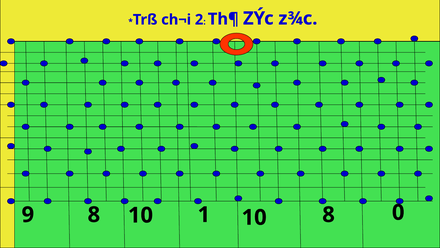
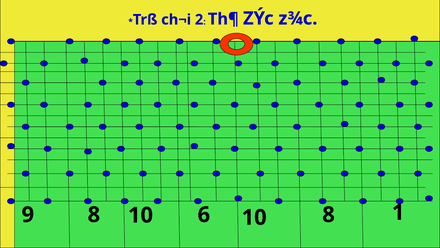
1: 1 -> 6
0: 0 -> 1
